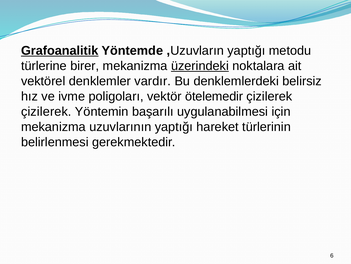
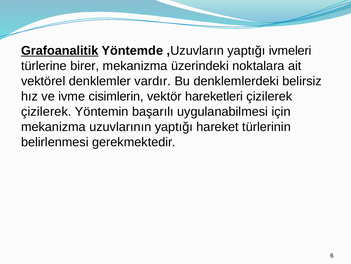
metodu: metodu -> ivmeleri
üzerindeki underline: present -> none
poligoları: poligoları -> cisimlerin
ötelemedir: ötelemedir -> hareketleri
